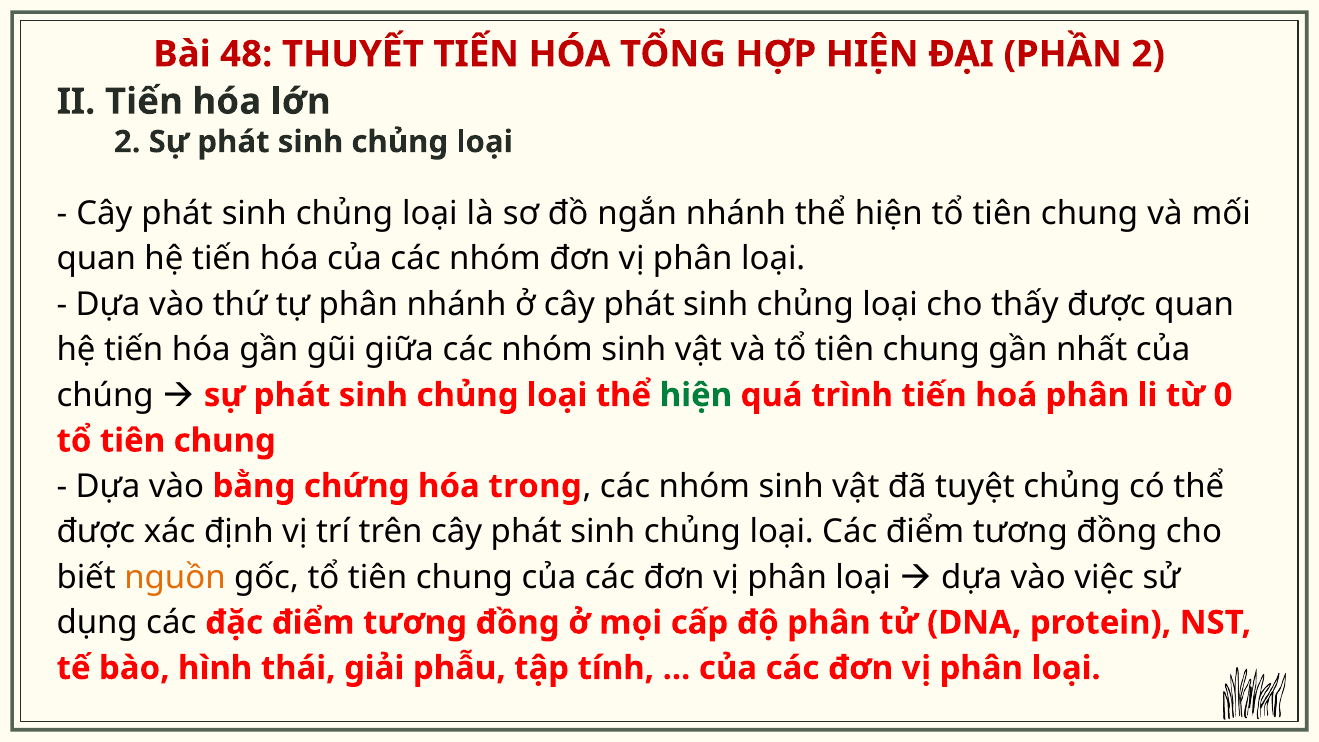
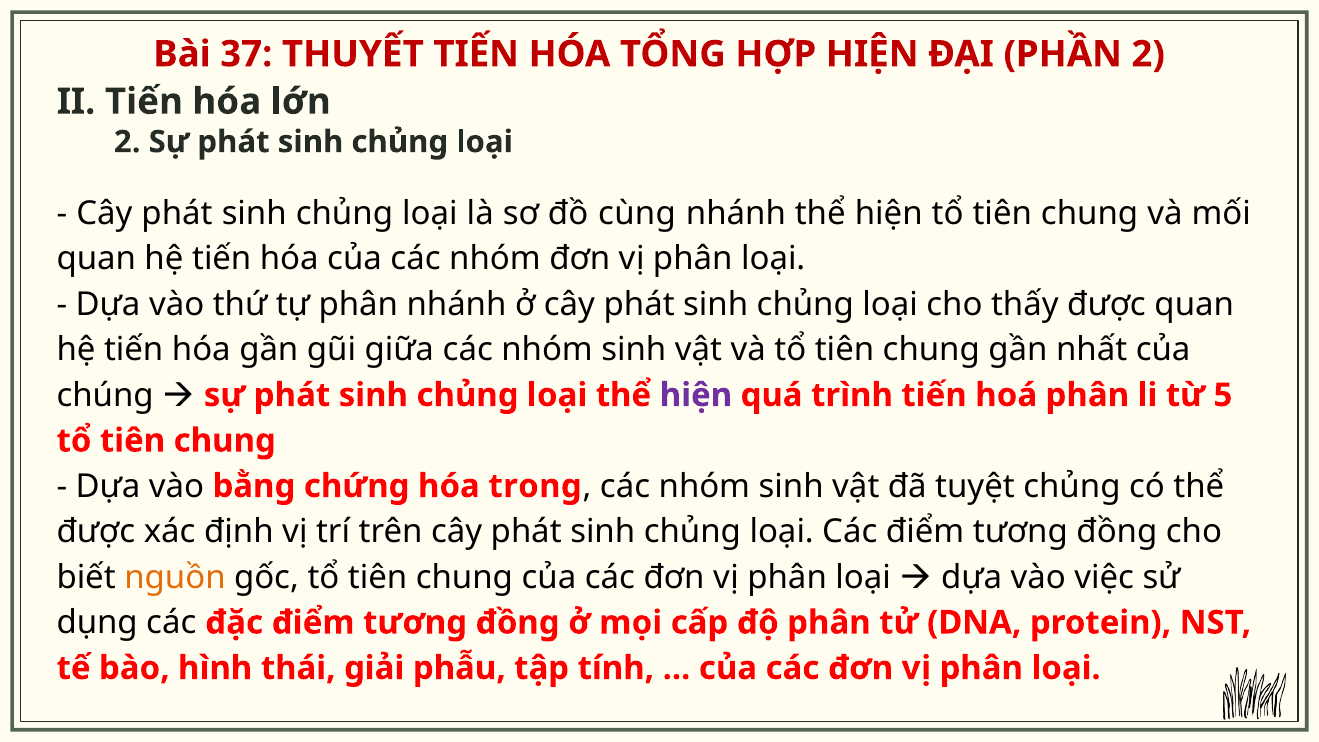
48: 48 -> 37
ngắn: ngắn -> cùng
hiện at (696, 395) colour: green -> purple
0: 0 -> 5
